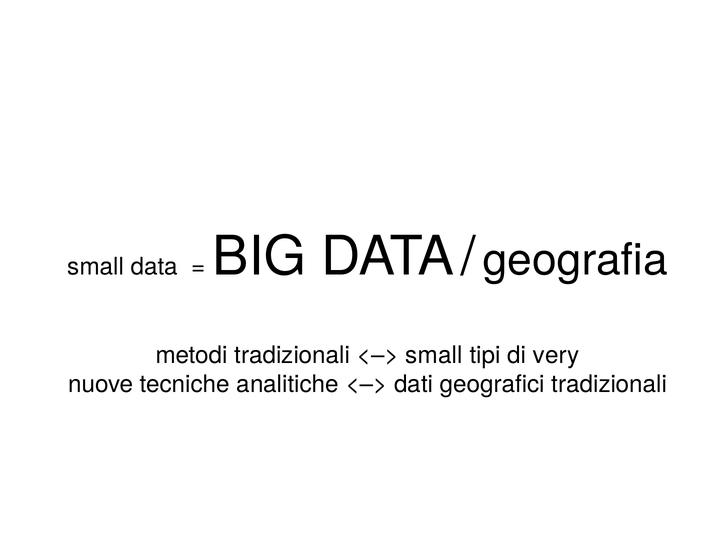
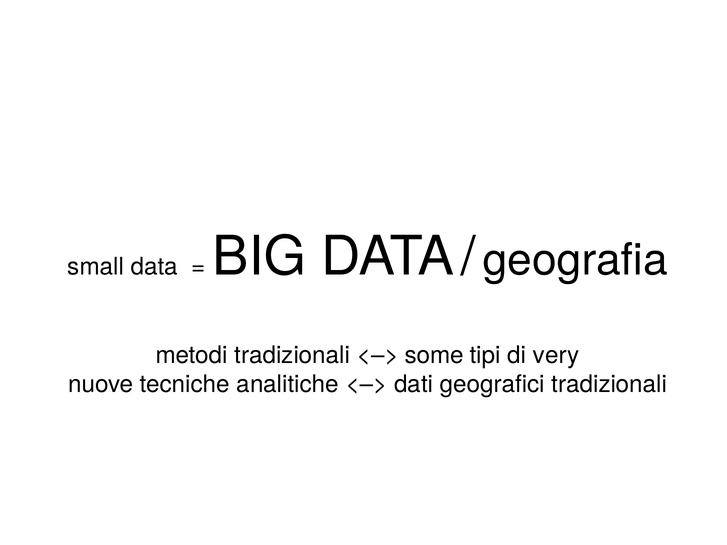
small at (434, 356): small -> some
